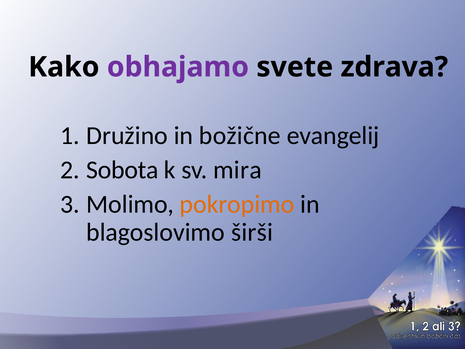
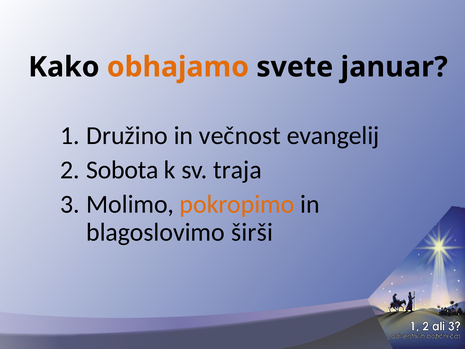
obhajamo colour: purple -> orange
zdrava: zdrava -> januar
božične: božične -> večnost
mira: mira -> traja
